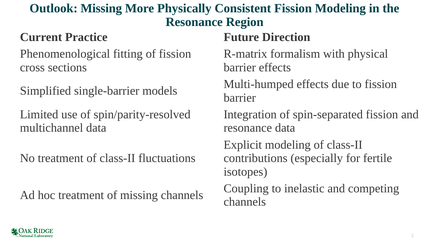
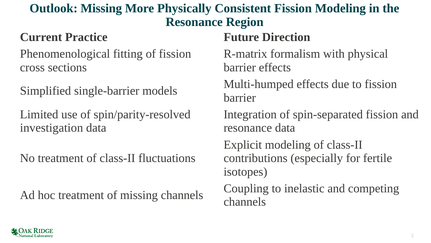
multichannel: multichannel -> investigation
